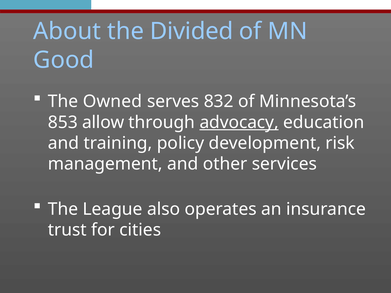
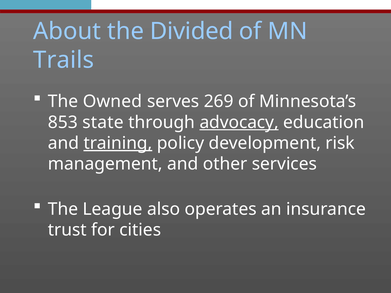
Good: Good -> Trails
832: 832 -> 269
allow: allow -> state
training underline: none -> present
